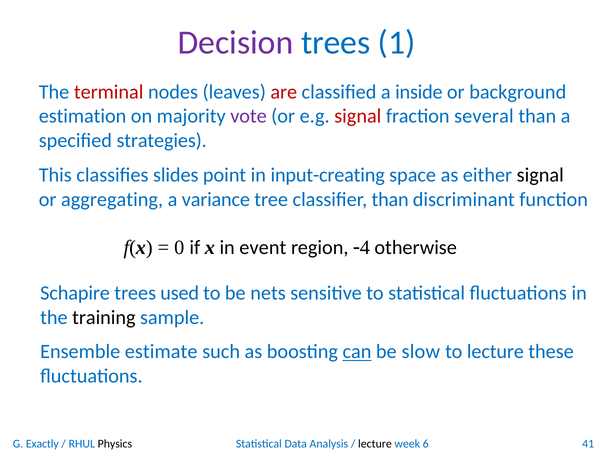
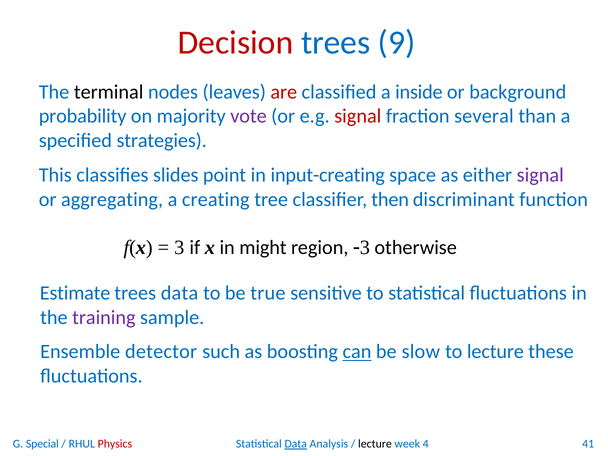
Decision colour: purple -> red
1: 1 -> 9
terminal colour: red -> black
estimation: estimation -> probability
signal at (540, 175) colour: black -> purple
variance: variance -> creating
classifier than: than -> then
0 at (179, 248): 0 -> 3
event: event -> might
4 at (365, 248): 4 -> 3
Schapire: Schapire -> Estimate
trees used: used -> data
nets: nets -> true
training colour: black -> purple
estimate: estimate -> detector
Exactly: Exactly -> Special
Physics colour: black -> red
Data at (296, 444) underline: none -> present
6: 6 -> 4
